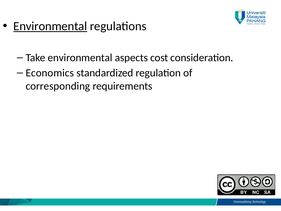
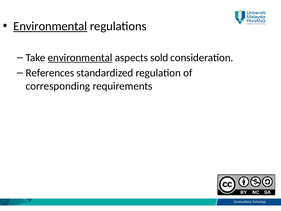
environmental at (80, 58) underline: none -> present
cost: cost -> sold
Economics: Economics -> References
